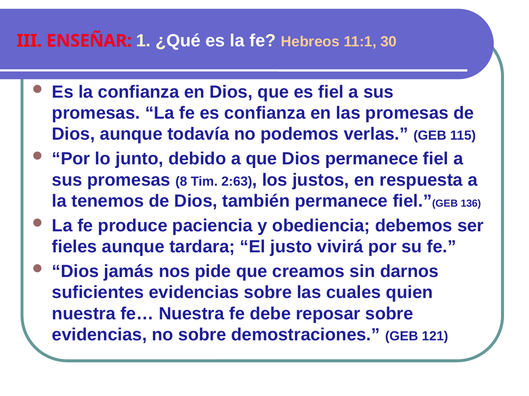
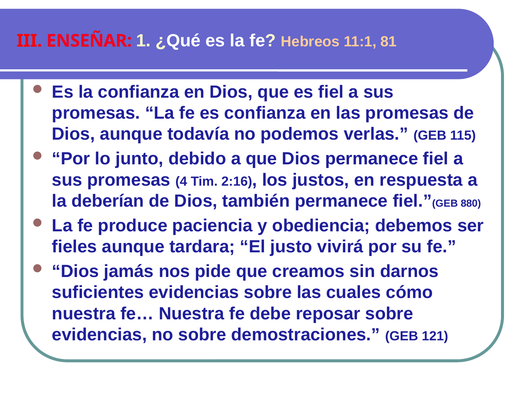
30: 30 -> 81
8: 8 -> 4
2:63: 2:63 -> 2:16
tenemos: tenemos -> deberían
136: 136 -> 880
quien: quien -> cómo
